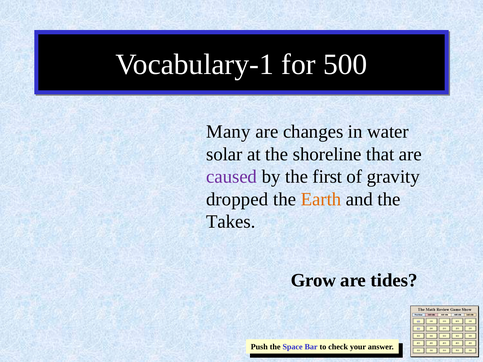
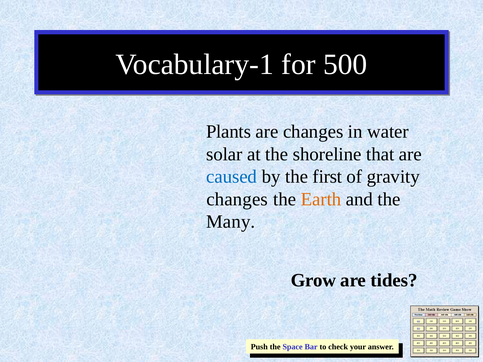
Many: Many -> Plants
caused colour: purple -> blue
dropped at (237, 199): dropped -> changes
Takes: Takes -> Many
